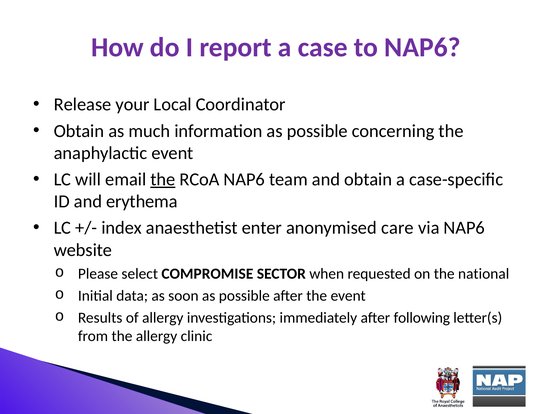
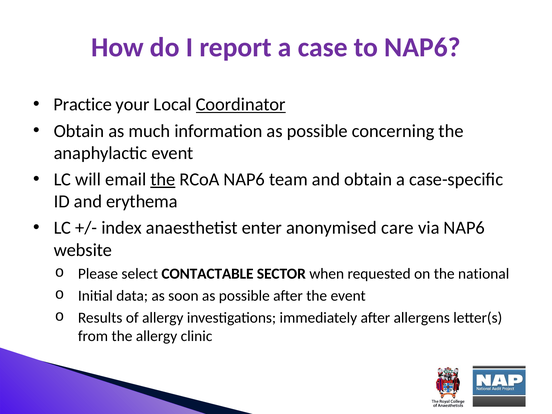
Release: Release -> Practice
Coordinator underline: none -> present
COMPROMISE: COMPROMISE -> CONTACTABLE
following: following -> allergens
